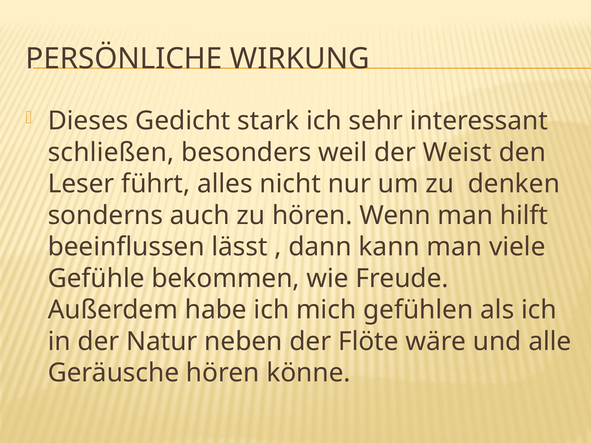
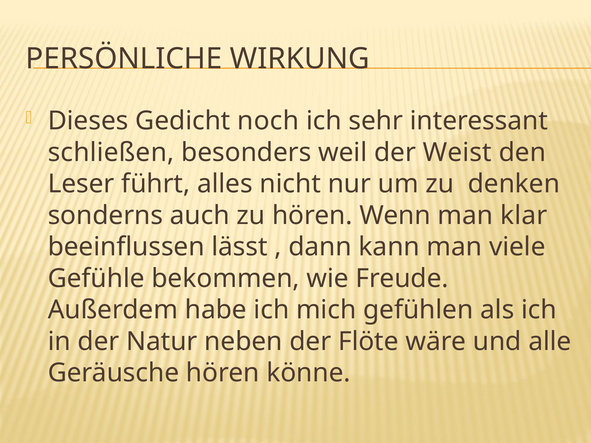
stark: stark -> noch
hilft: hilft -> klar
